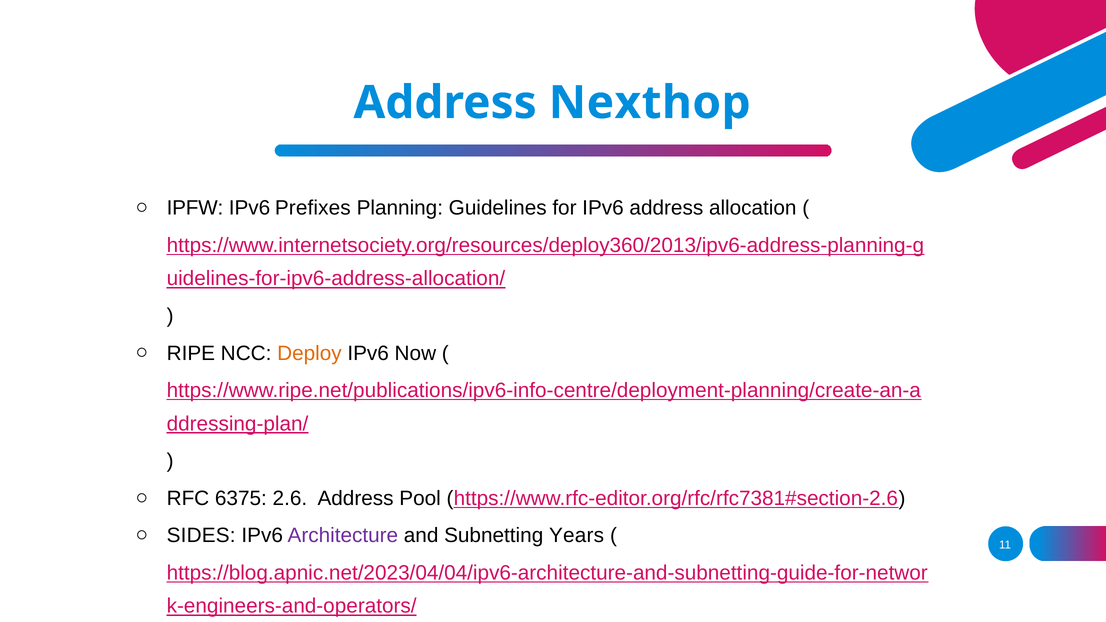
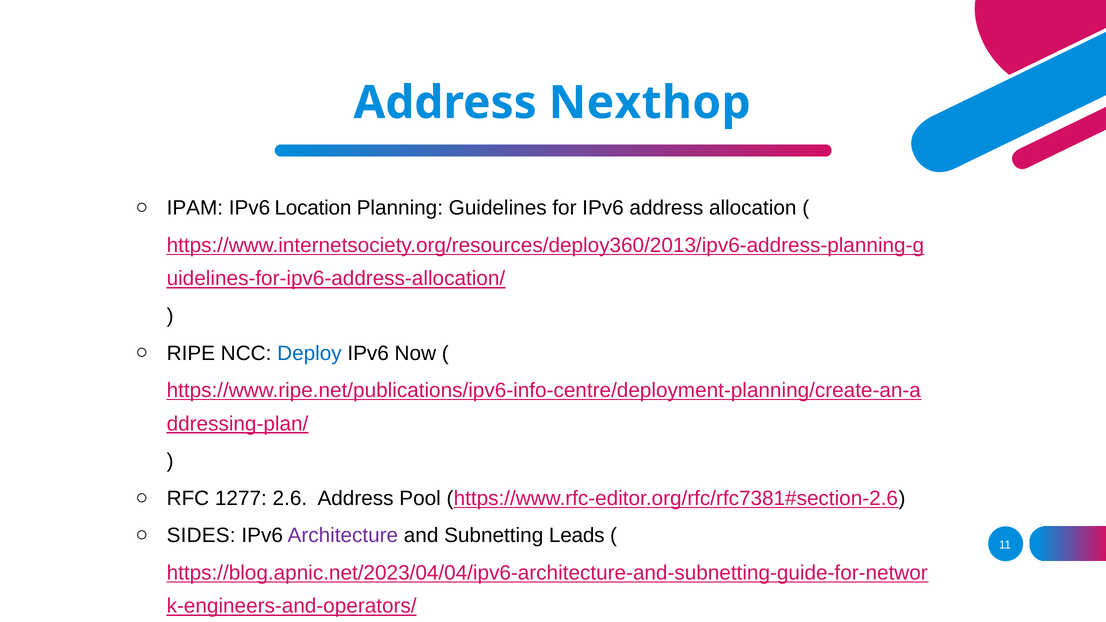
IPFW: IPFW -> IPAM
Prefixes: Prefixes -> Location
Deploy colour: orange -> blue
6375: 6375 -> 1277
Years: Years -> Leads
